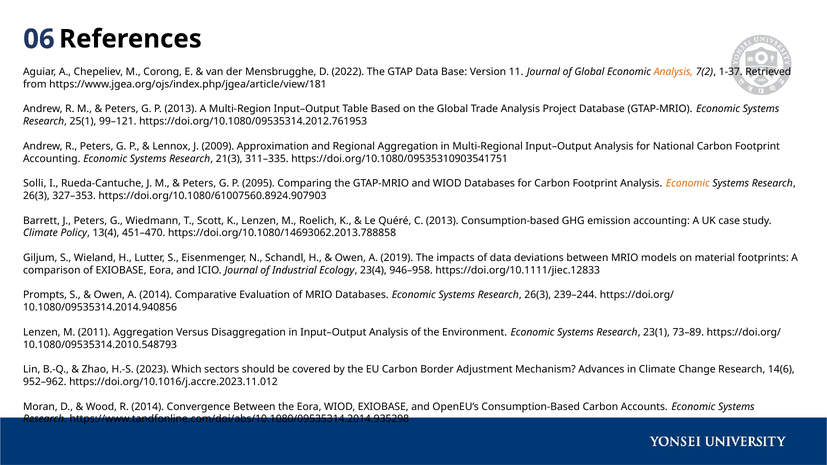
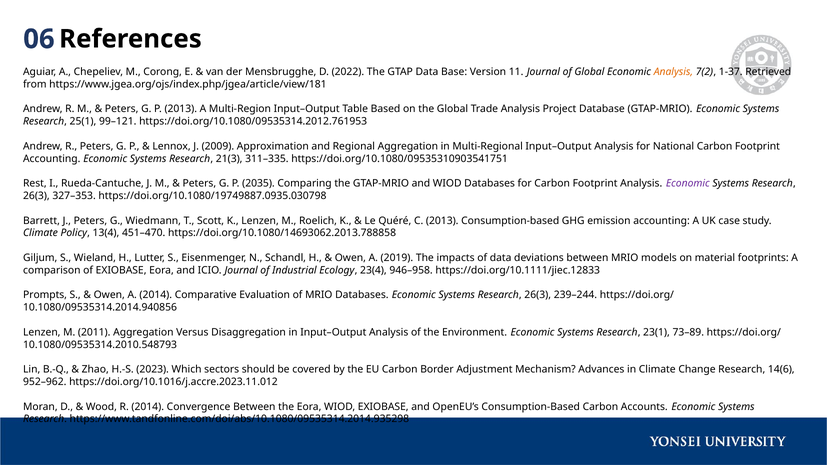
Solli: Solli -> Rest
2095: 2095 -> 2035
Economic at (688, 184) colour: orange -> purple
https://doi.org/10.1080/61007560.8924.907903: https://doi.org/10.1080/61007560.8924.907903 -> https://doi.org/10.1080/19749887.0935.030798
